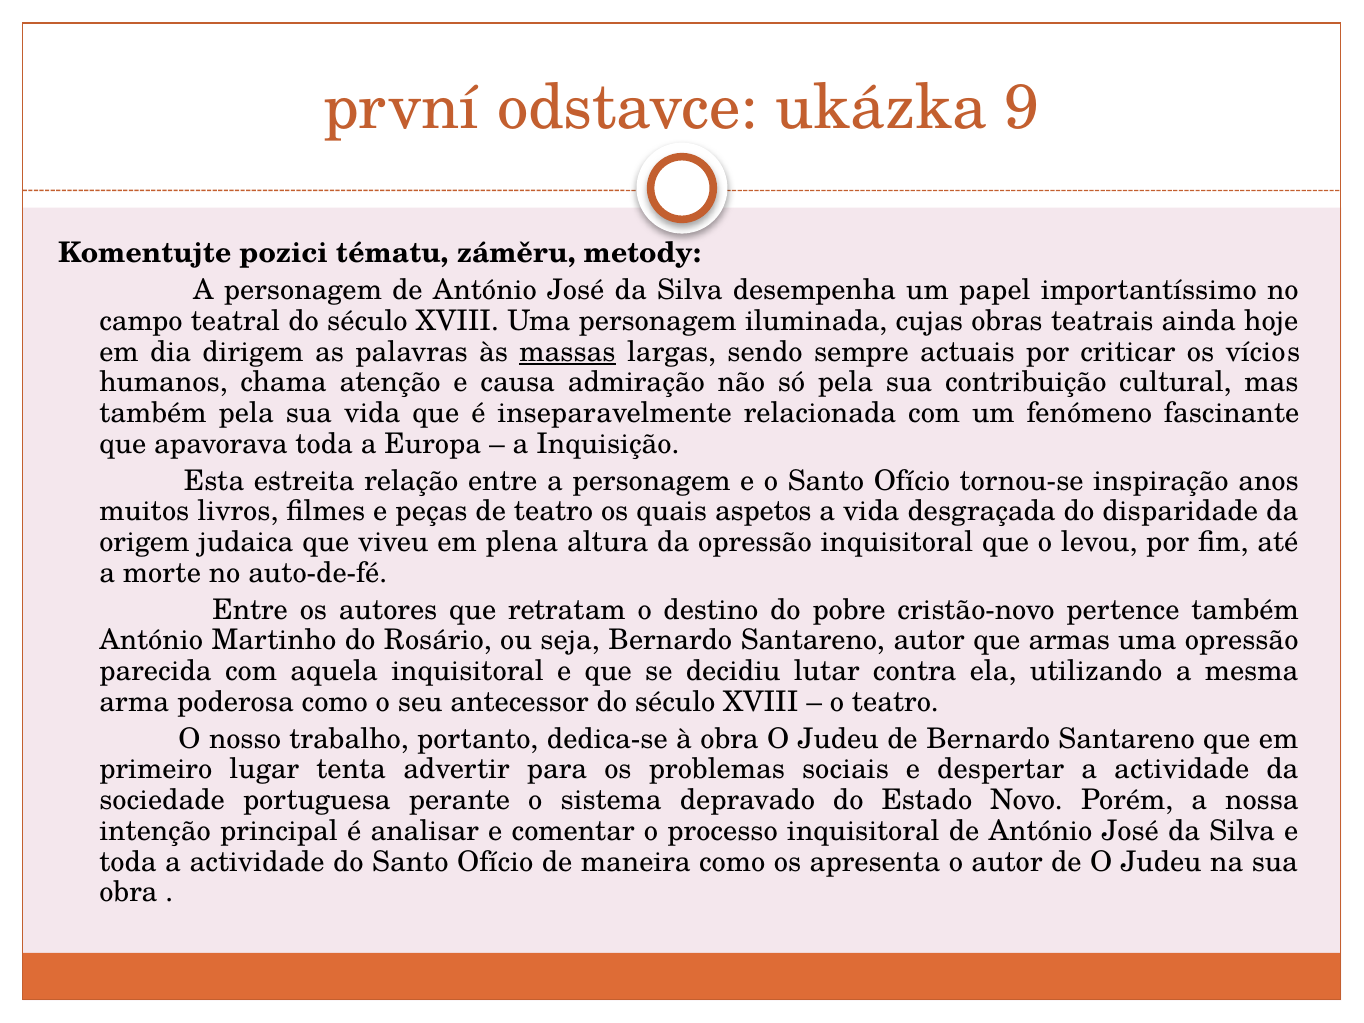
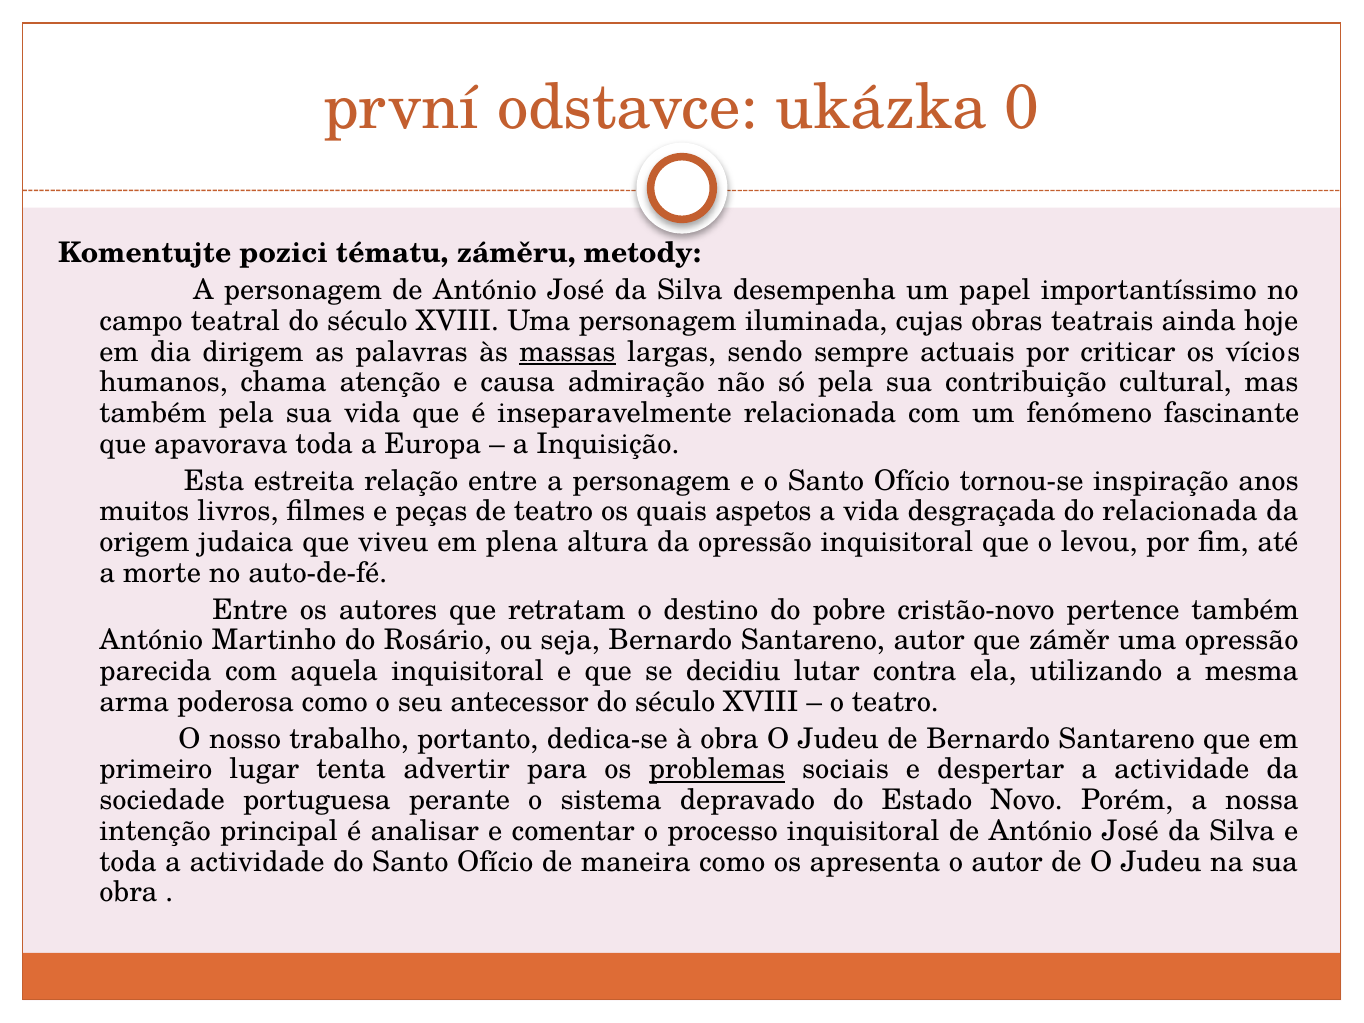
9: 9 -> 0
do disparidade: disparidade -> relacionada
armas: armas -> záměr
problemas underline: none -> present
